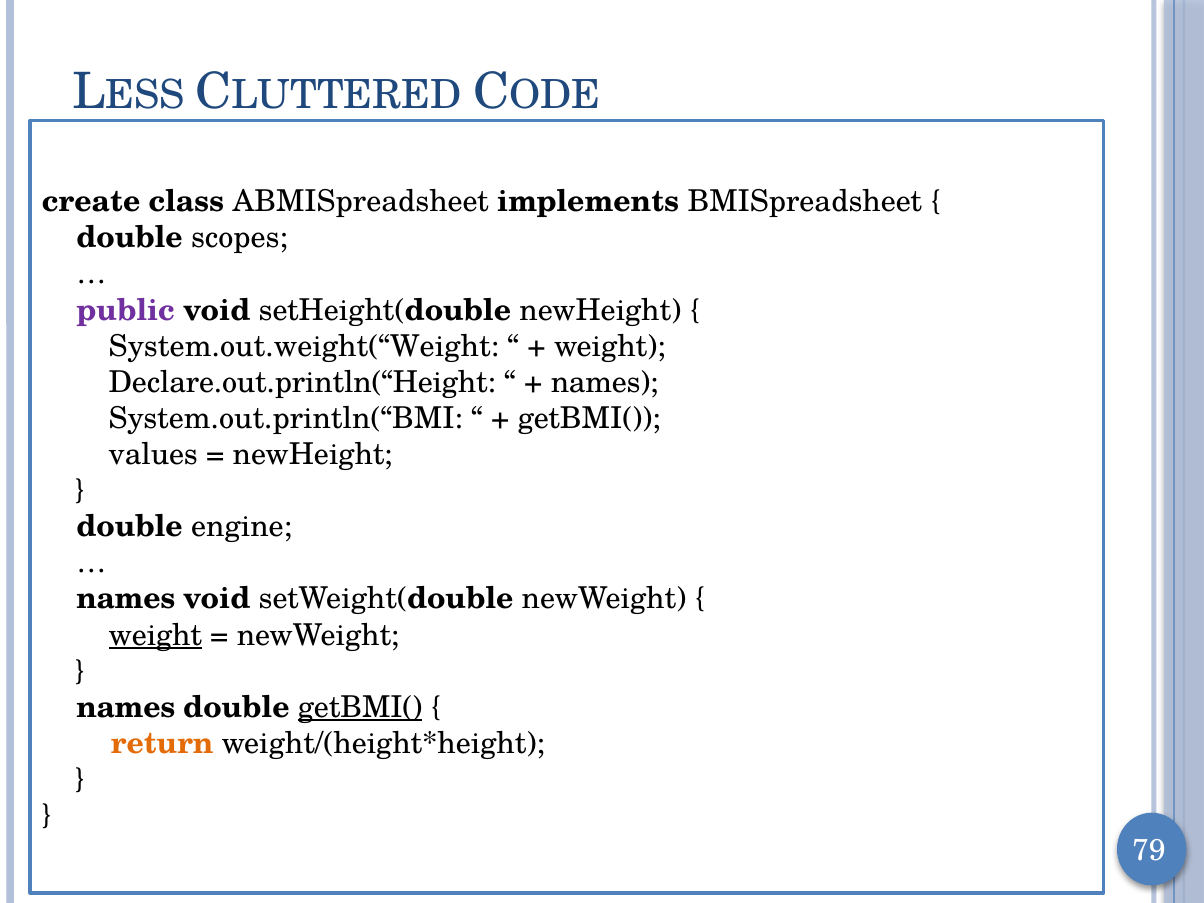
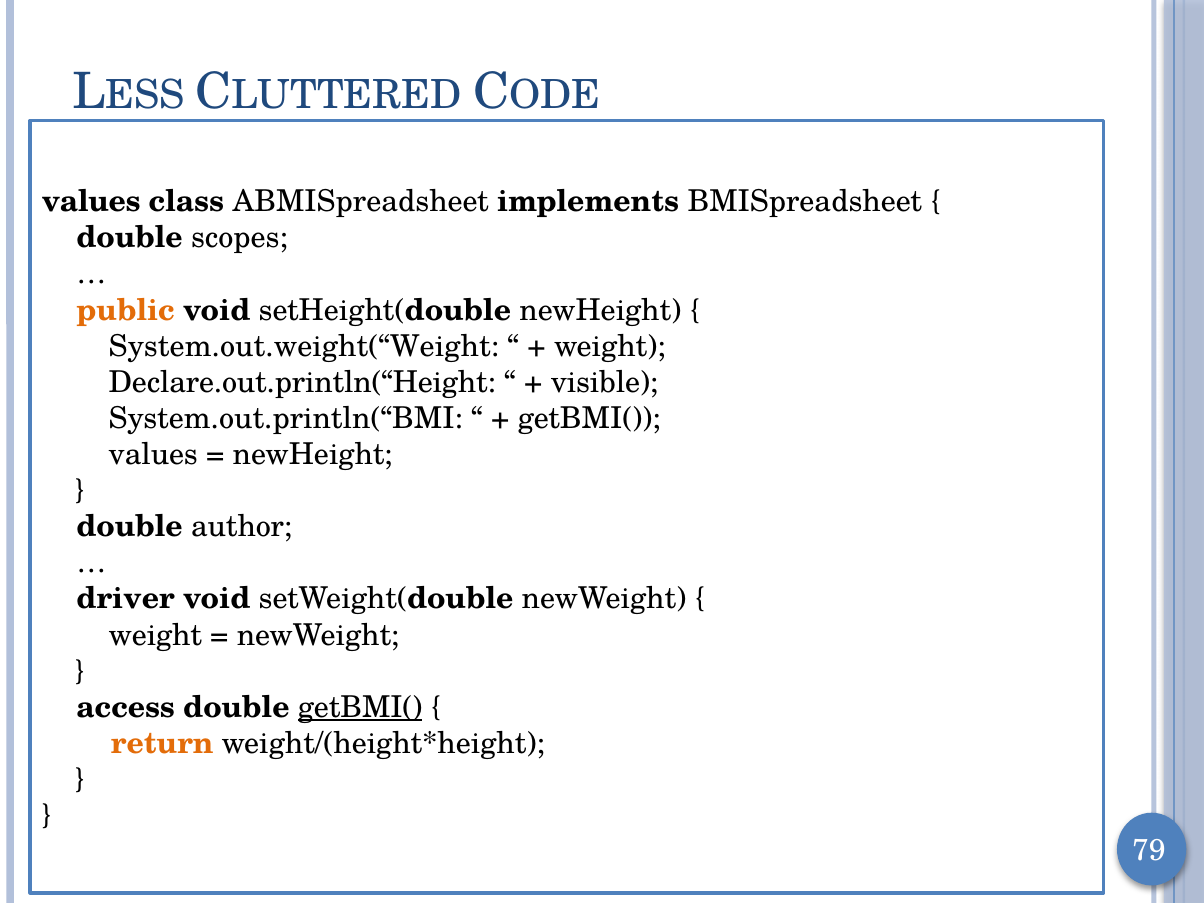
create at (91, 202): create -> values
public colour: purple -> orange
names at (605, 382): names -> visible
engine: engine -> author
names at (126, 599): names -> driver
weight at (155, 635) underline: present -> none
names at (126, 707): names -> access
